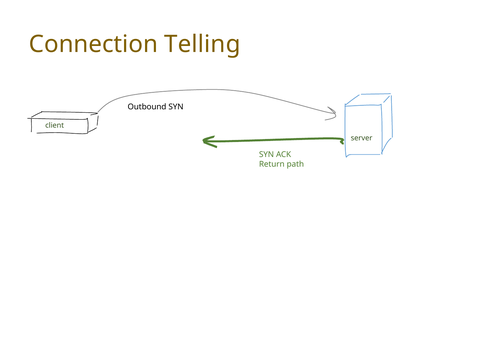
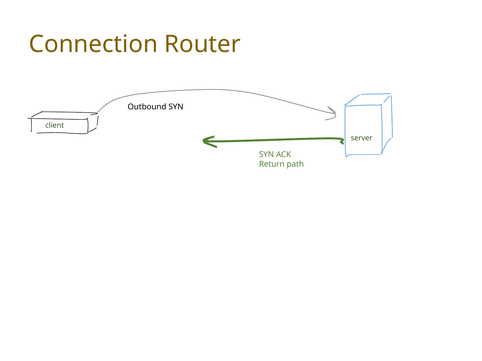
Telling: Telling -> Router
